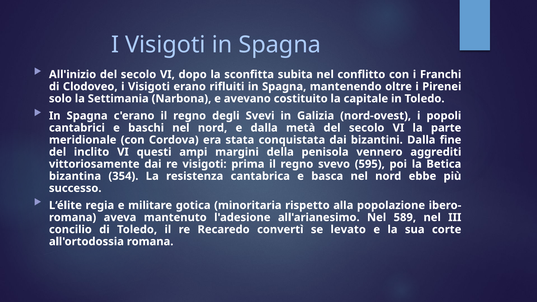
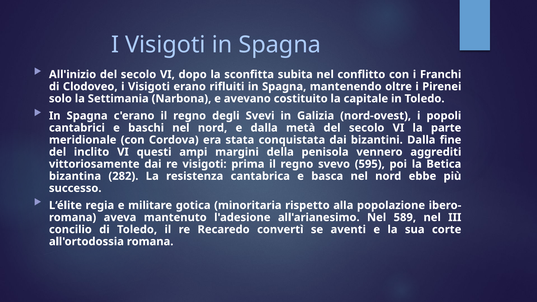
354: 354 -> 282
levato: levato -> aventi
